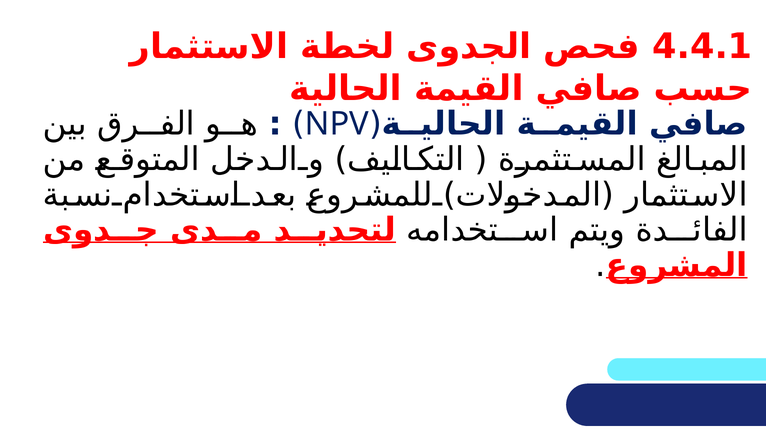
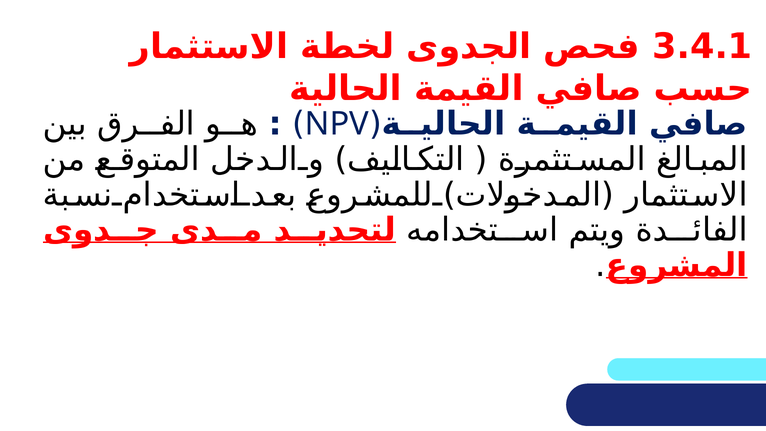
4.4.1: 4.4.1 -> 3.4.1
